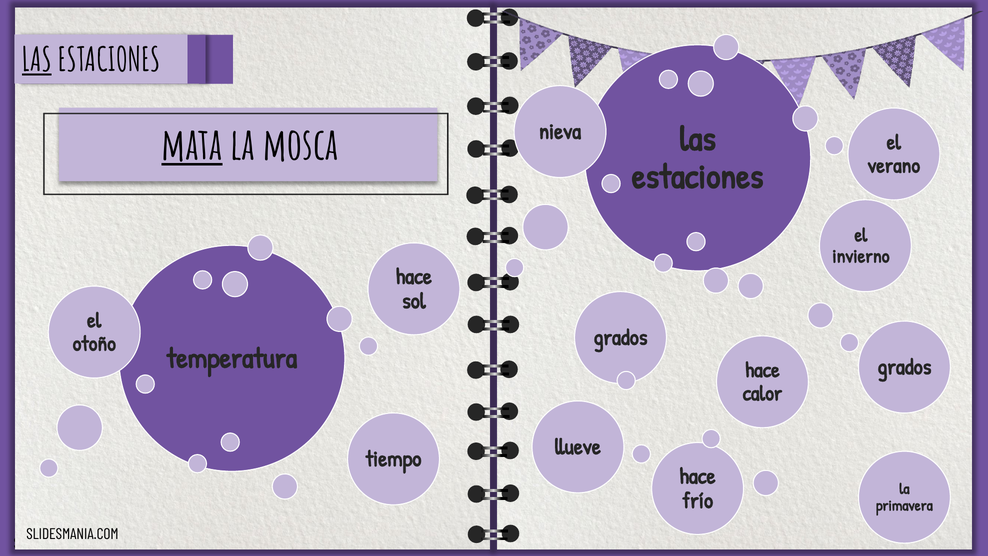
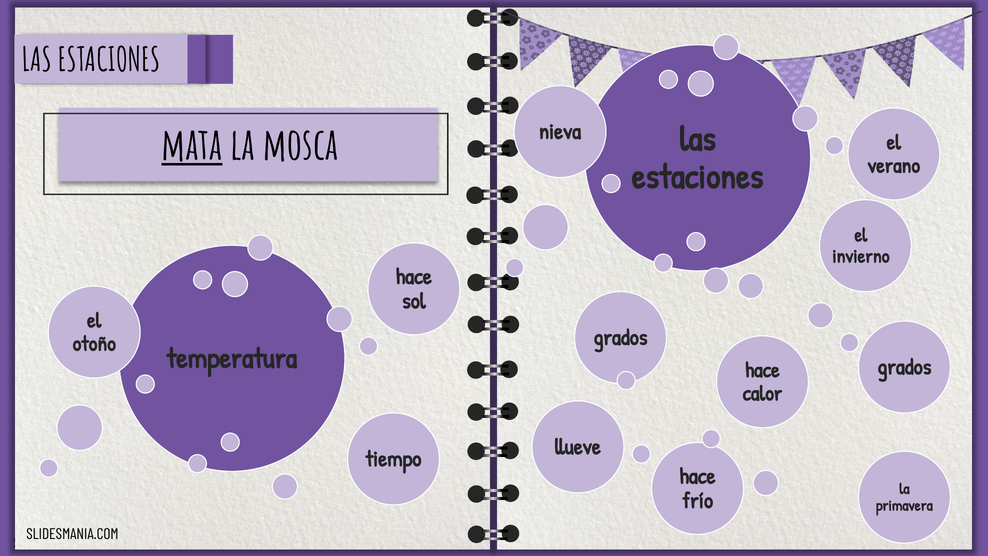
LAS at (37, 60) underline: present -> none
